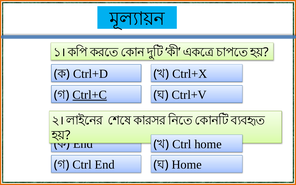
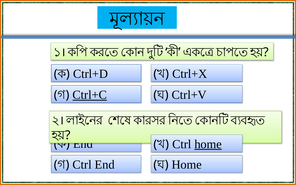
home at (208, 144) underline: none -> present
